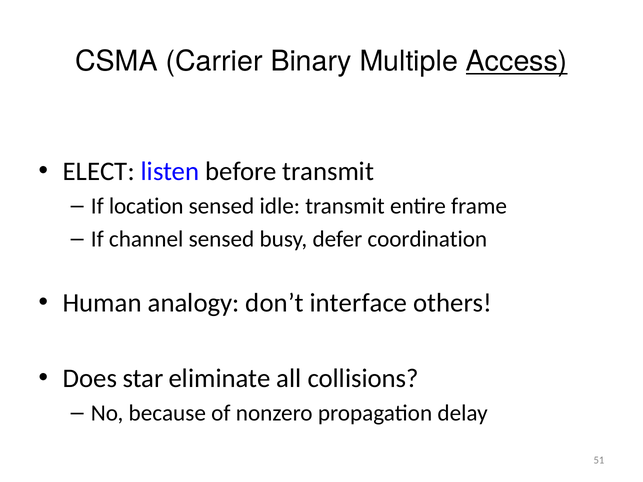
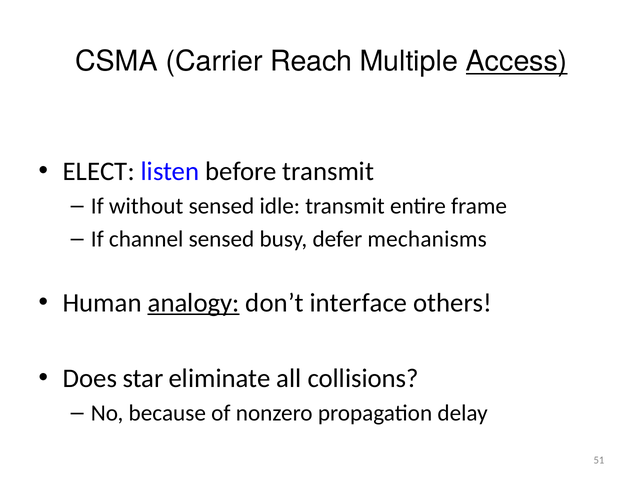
Binary: Binary -> Reach
location: location -> without
coordination: coordination -> mechanisms
analogy underline: none -> present
